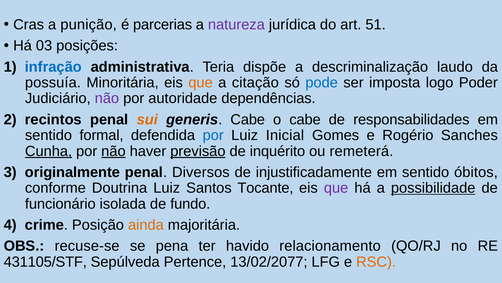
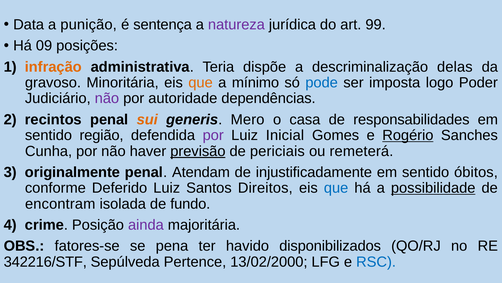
Cras: Cras -> Data
parcerias: parcerias -> sentença
51: 51 -> 99
03: 03 -> 09
infração colour: blue -> orange
laudo: laudo -> delas
possuía: possuía -> gravoso
citação: citação -> mínimo
generis Cabe: Cabe -> Mero
o cabe: cabe -> casa
formal: formal -> região
por at (213, 135) colour: blue -> purple
Rogério underline: none -> present
Cunha underline: present -> none
não at (113, 151) underline: present -> none
inquérito: inquérito -> periciais
Diversos: Diversos -> Atendam
Doutrina: Doutrina -> Deferido
Tocante: Tocante -> Direitos
que at (336, 188) colour: purple -> blue
funcionário: funcionário -> encontram
ainda colour: orange -> purple
recuse-se: recuse-se -> fatores-se
relacionamento: relacionamento -> disponibilizados
431105/STF: 431105/STF -> 342216/STF
13/02/2077: 13/02/2077 -> 13/02/2000
RSC colour: orange -> blue
